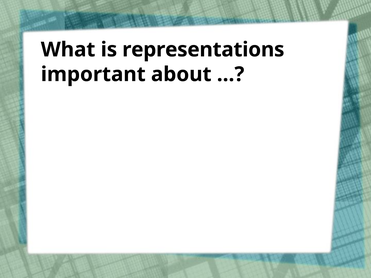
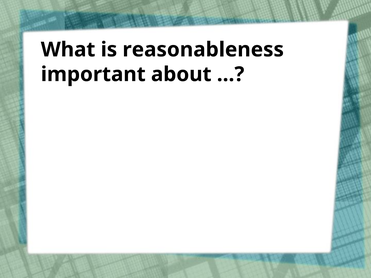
representations: representations -> reasonableness
